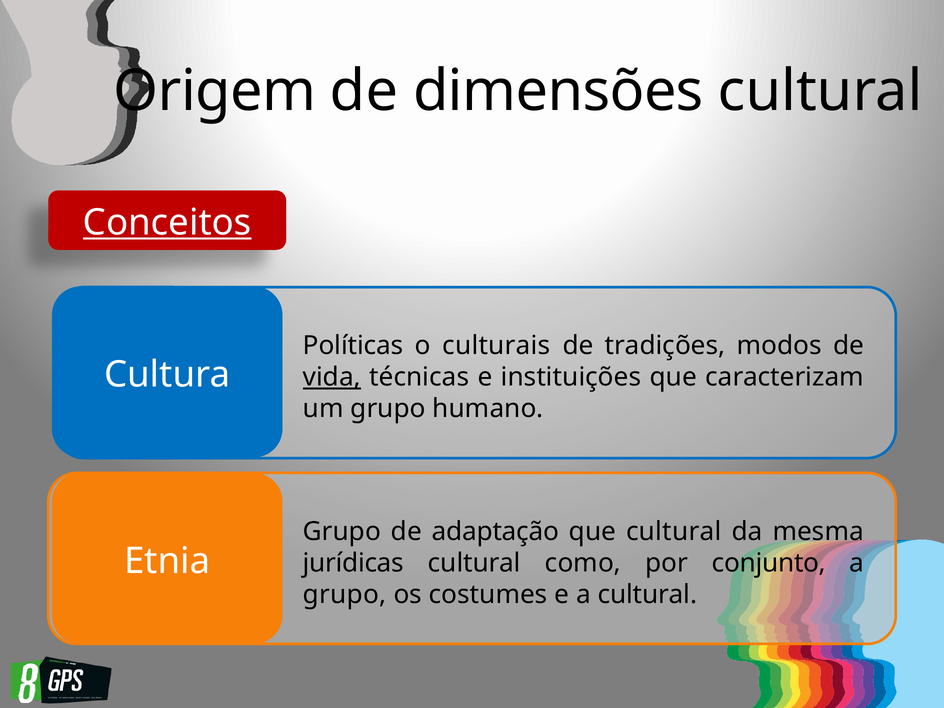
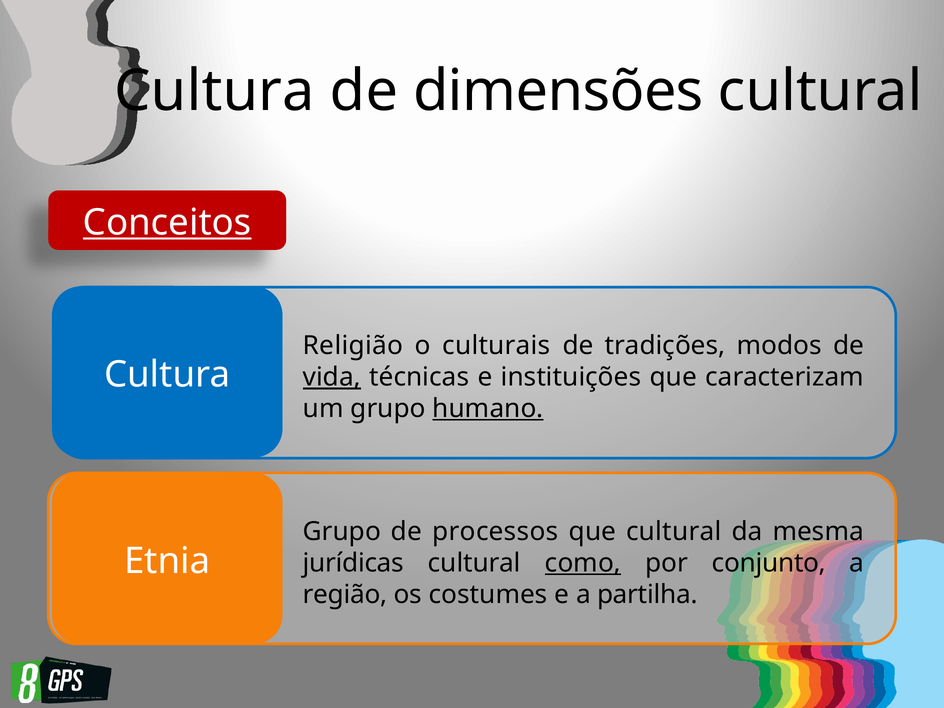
Origem at (215, 91): Origem -> Cultura
Políticas: Políticas -> Religião
humano underline: none -> present
adaptação: adaptação -> processos
como underline: none -> present
grupo at (345, 594): grupo -> região
a cultural: cultural -> partilha
